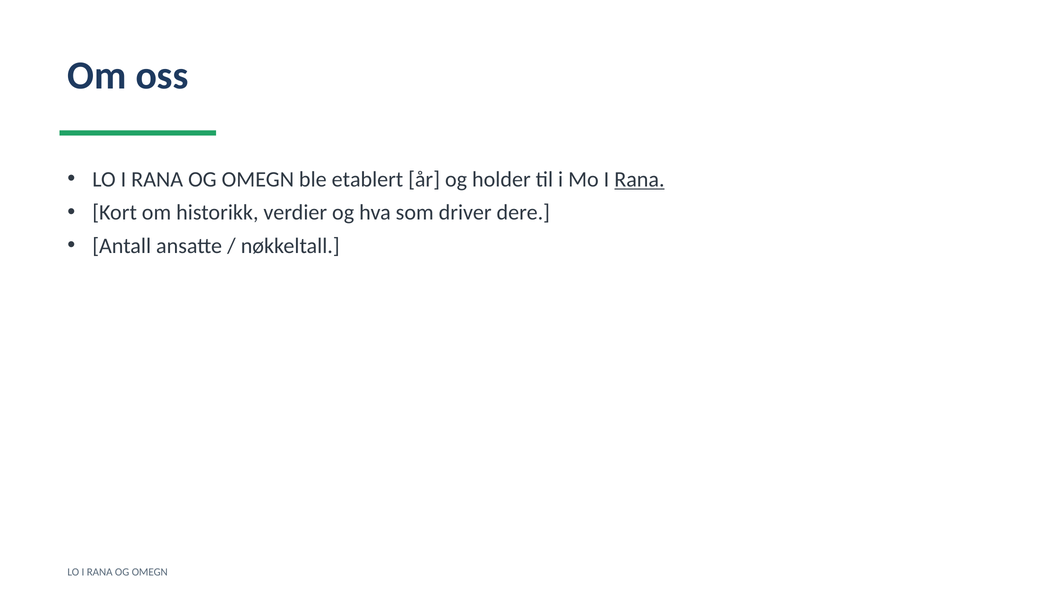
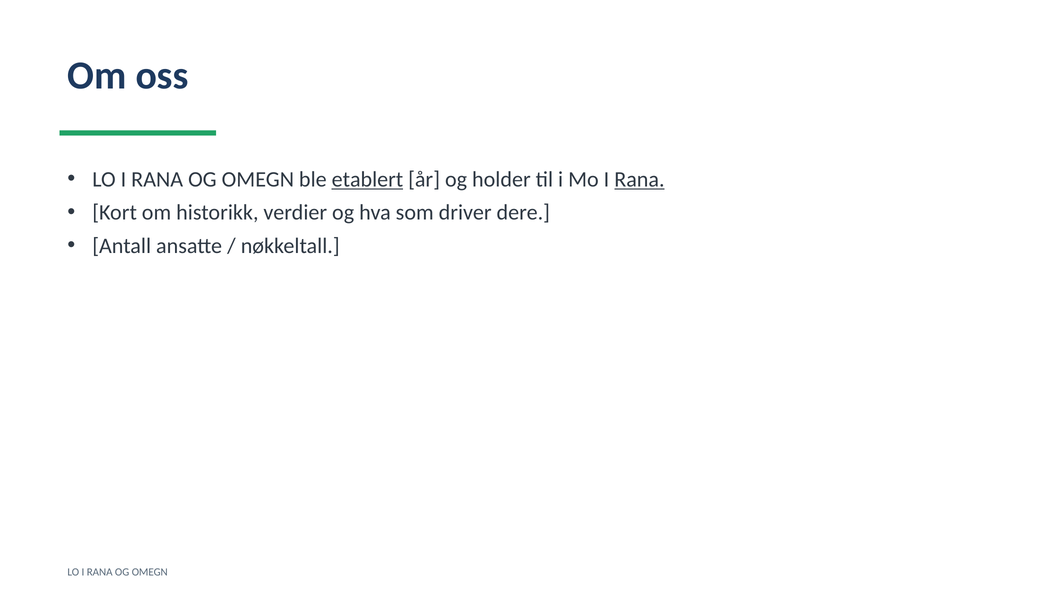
etablert underline: none -> present
